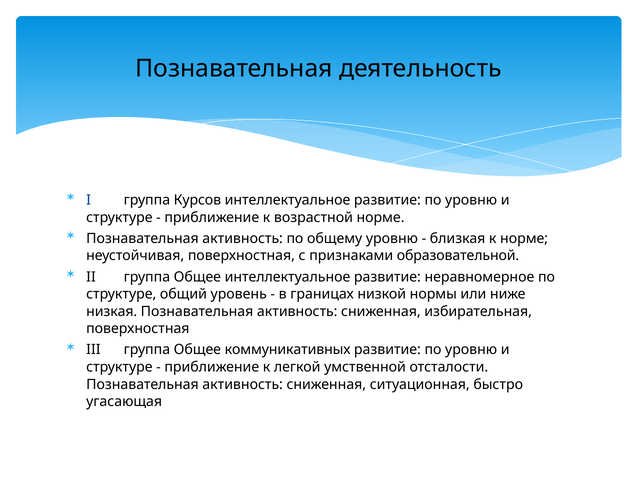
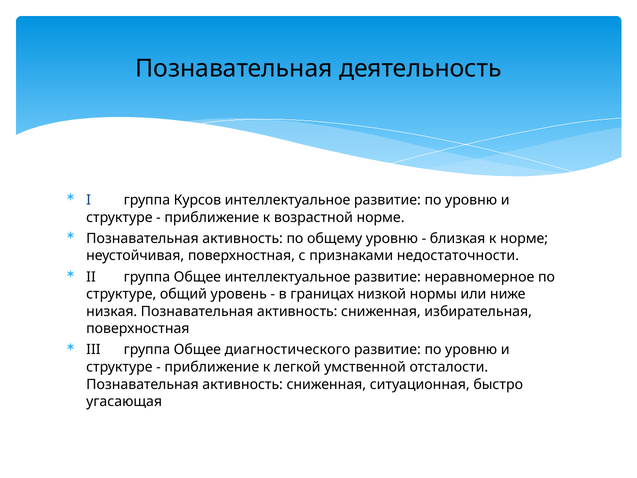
образовательной: образовательной -> недостаточности
коммуникативных: коммуникативных -> диагностического
